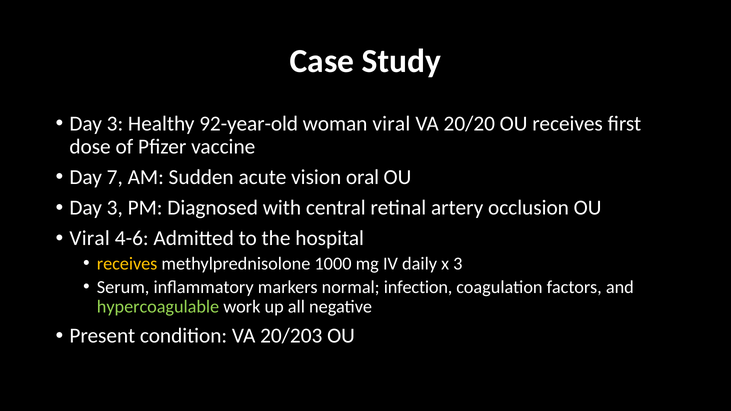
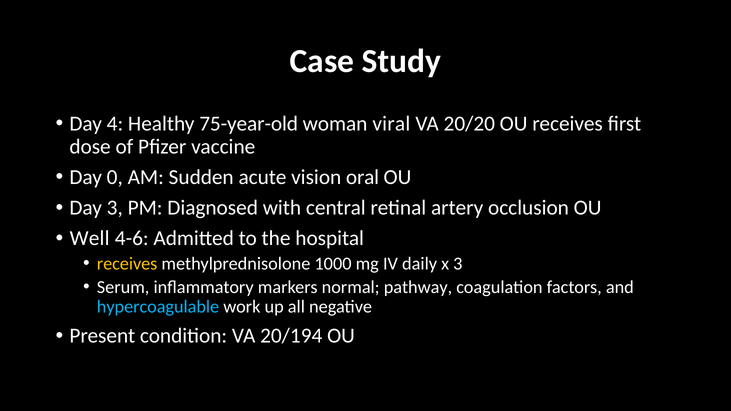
3 at (115, 124): 3 -> 4
92-year-old: 92-year-old -> 75-year-old
7: 7 -> 0
Viral at (90, 239): Viral -> Well
infection: infection -> pathway
hypercoagulable colour: light green -> light blue
20/203: 20/203 -> 20/194
